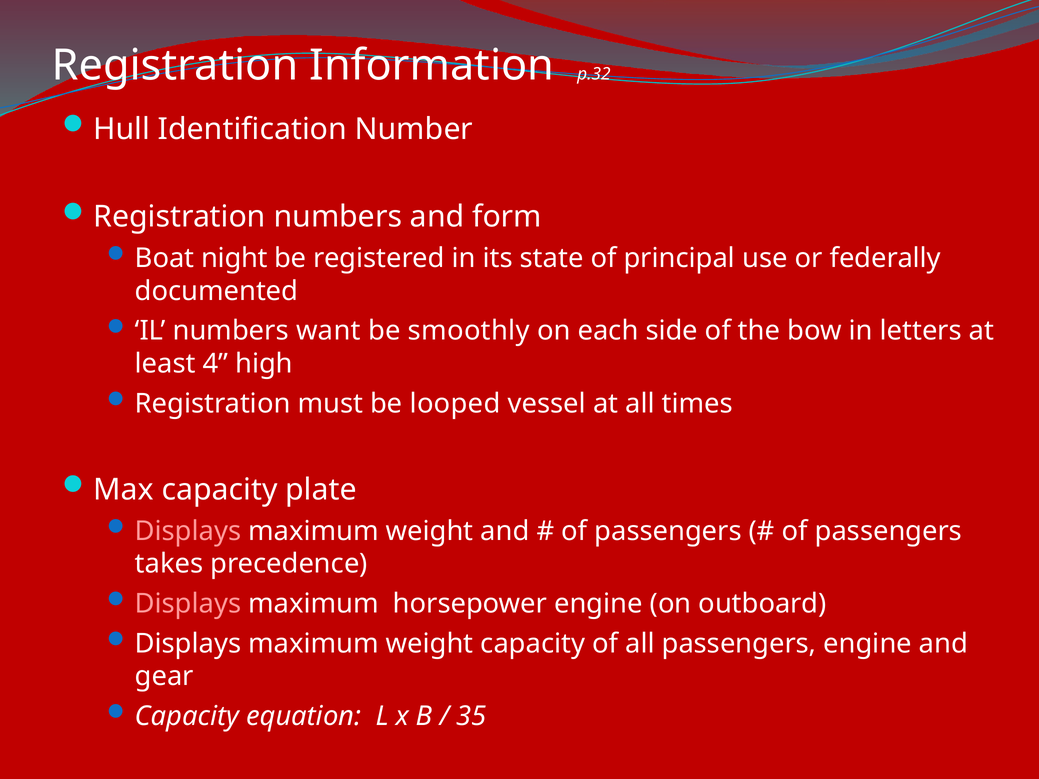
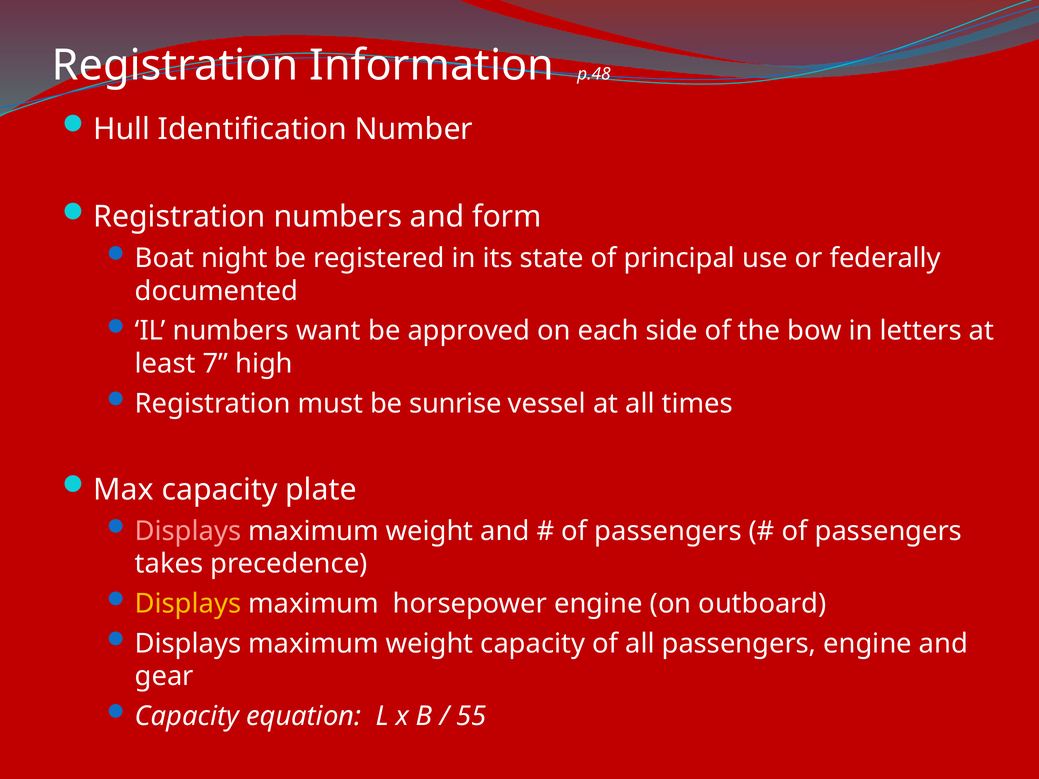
p.32: p.32 -> p.48
smoothly: smoothly -> approved
4: 4 -> 7
looped: looped -> sunrise
Displays at (188, 604) colour: pink -> yellow
35: 35 -> 55
